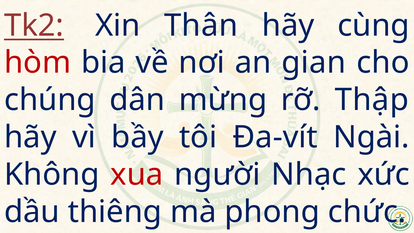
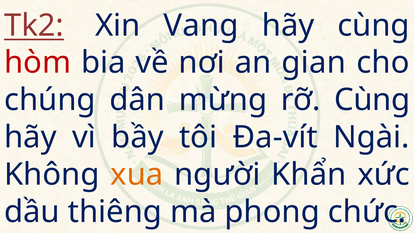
Thân: Thân -> Vang
rỡ Thập: Thập -> Cùng
xua colour: red -> orange
Nhạc: Nhạc -> Khẩn
